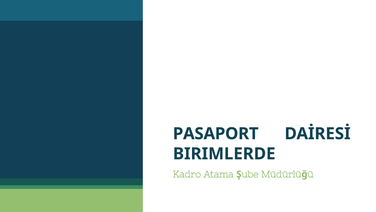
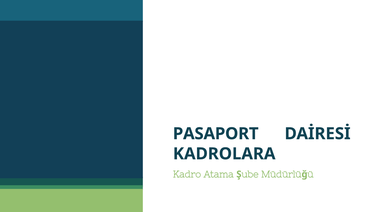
BIRIMLERDE: BIRIMLERDE -> KADROLARA
